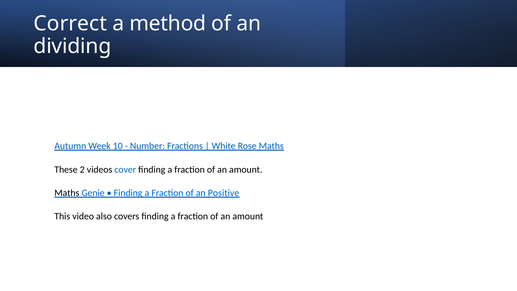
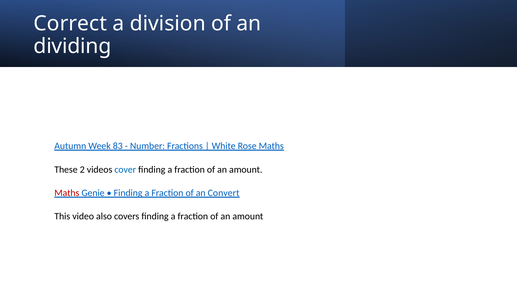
method: method -> division
10: 10 -> 83
Maths at (67, 193) colour: black -> red
Positive: Positive -> Convert
